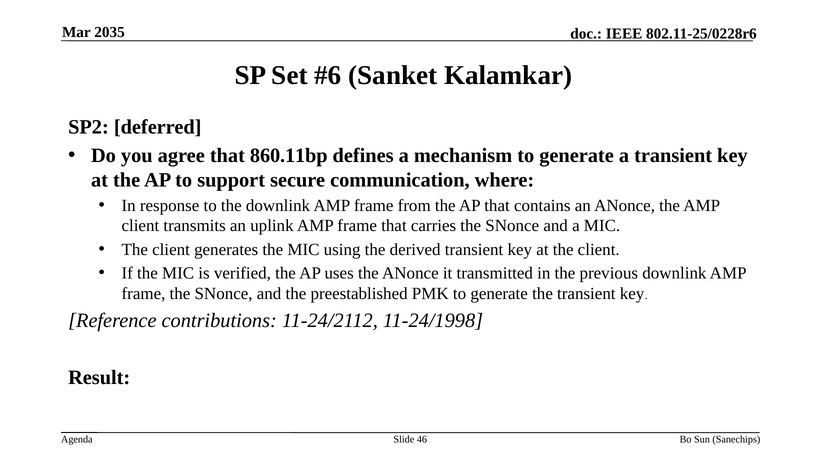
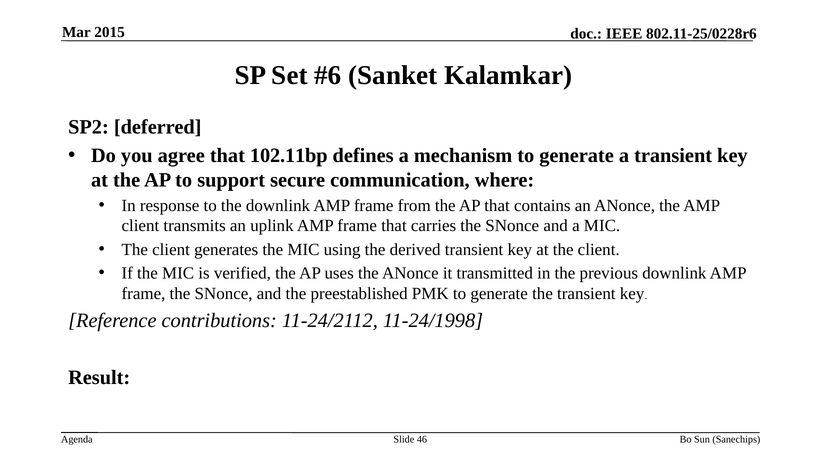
2035: 2035 -> 2015
860.11bp: 860.11bp -> 102.11bp
